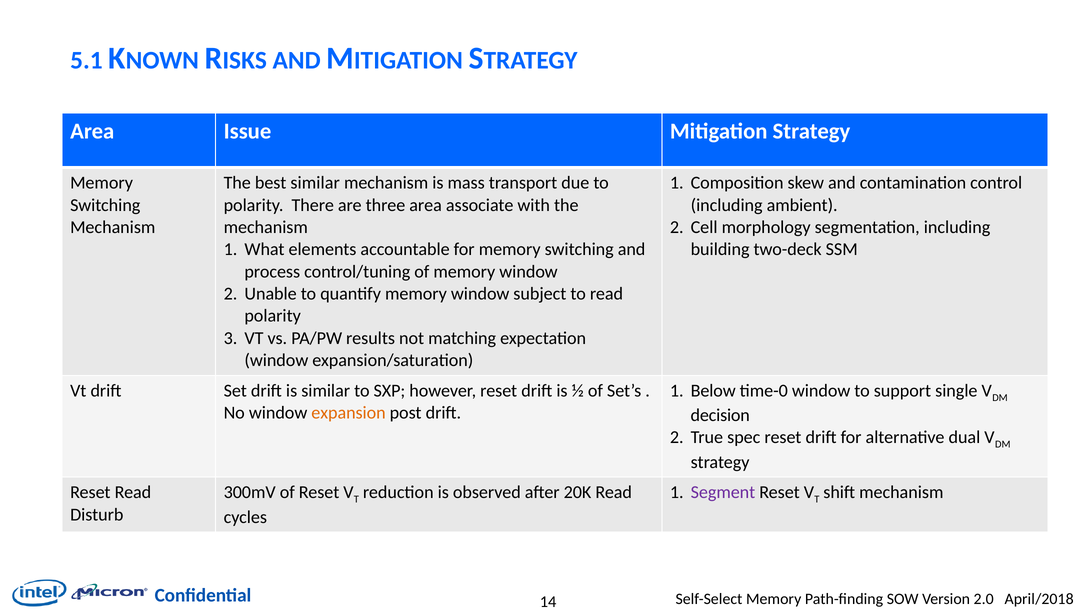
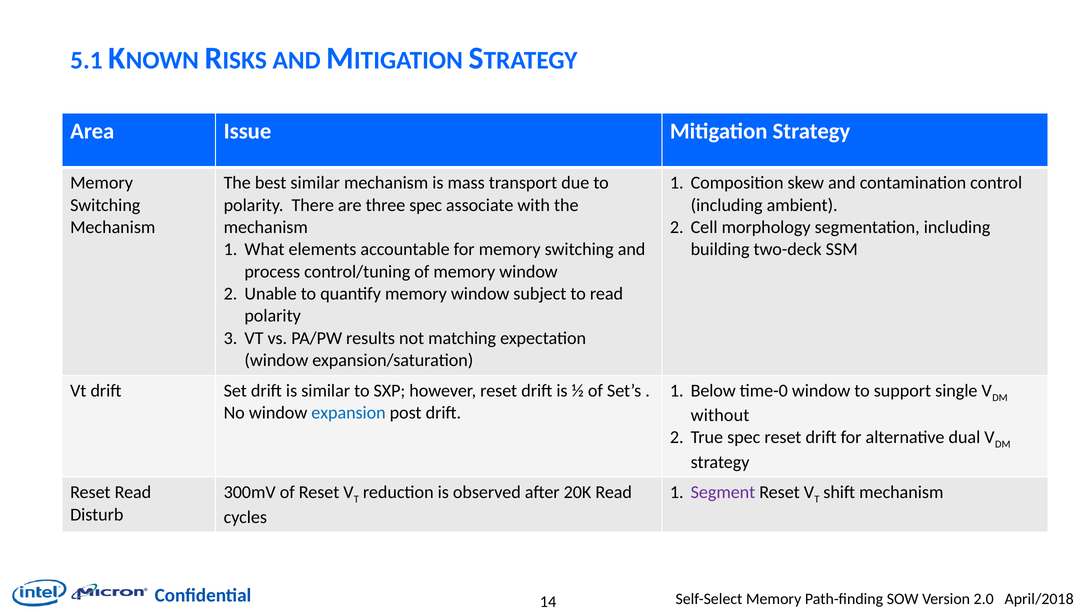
three area: area -> spec
expansion colour: orange -> blue
decision: decision -> without
